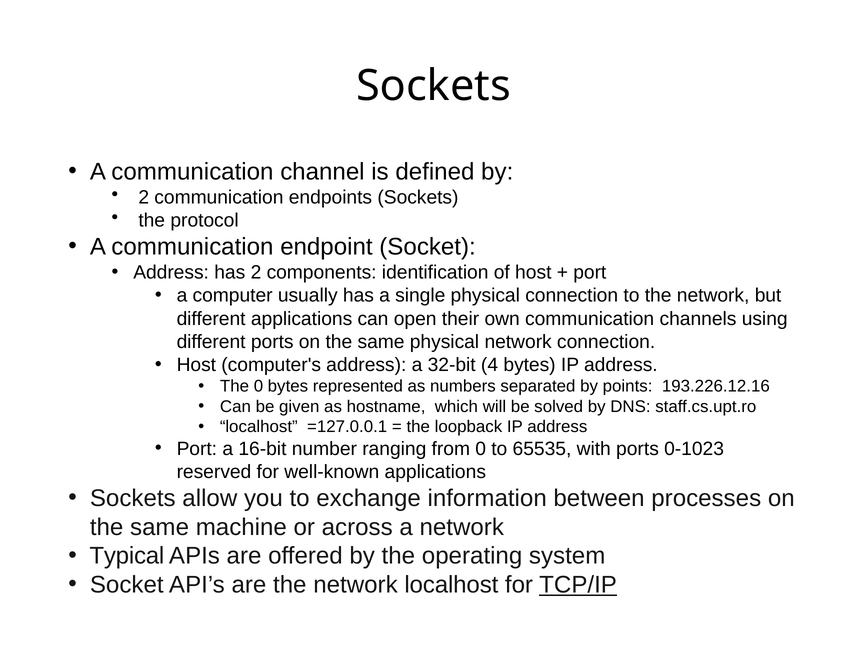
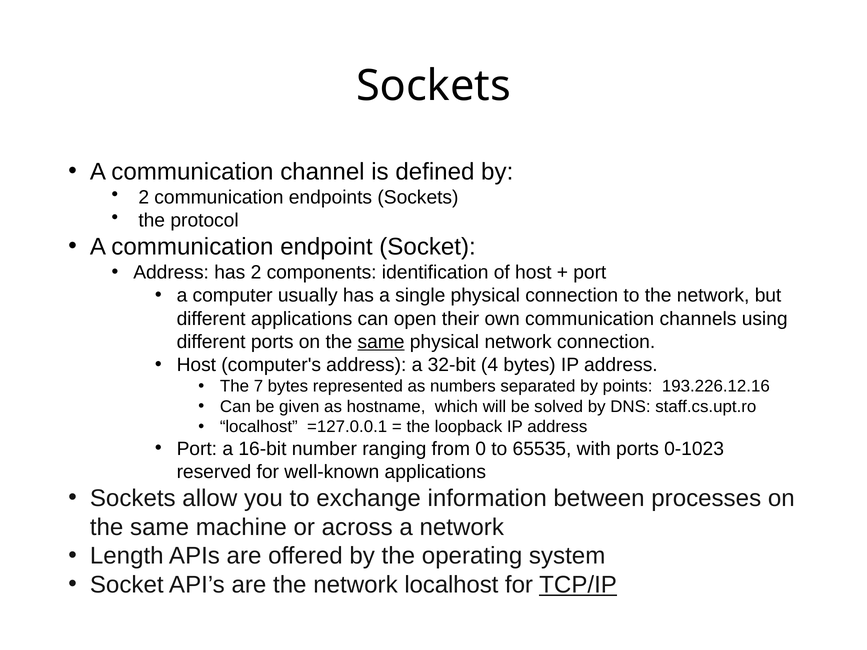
same at (381, 342) underline: none -> present
The 0: 0 -> 7
Typical: Typical -> Length
